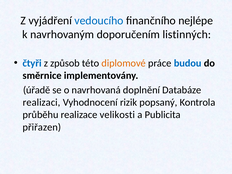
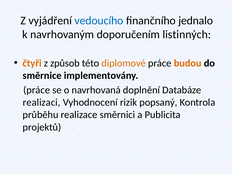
nejlépe: nejlépe -> jednalo
čtyři colour: blue -> orange
budou colour: blue -> orange
úřadě at (37, 90): úřadě -> práce
velikosti: velikosti -> směrnici
přiřazen: přiřazen -> projektů
